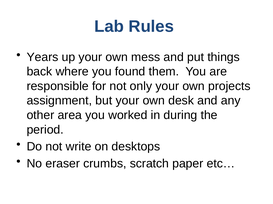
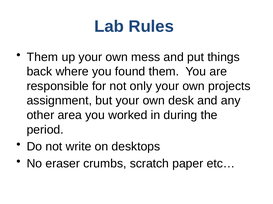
Years at (42, 57): Years -> Them
